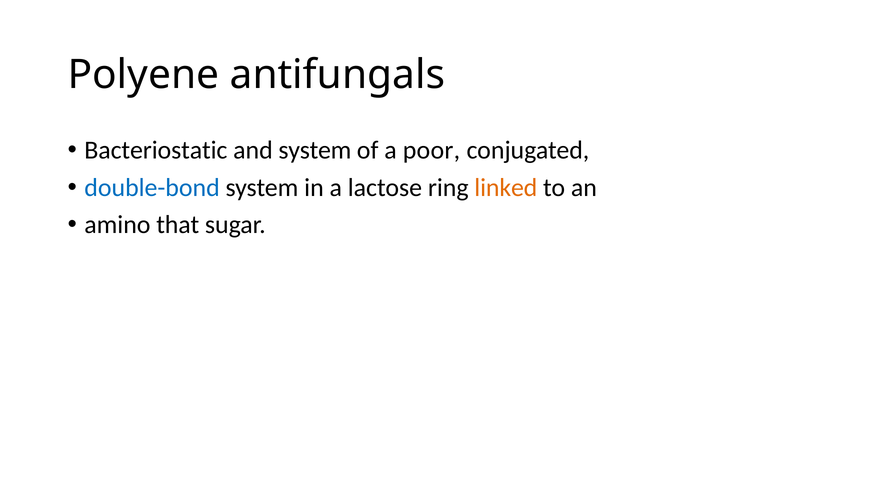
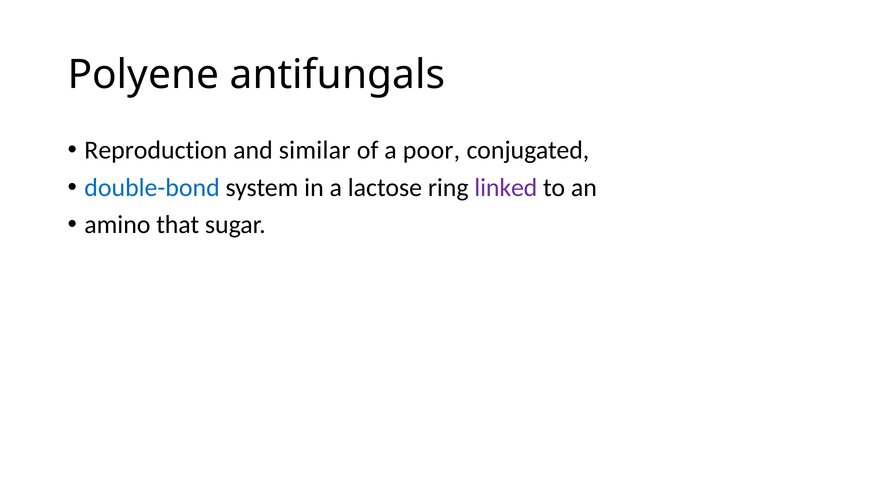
Bacteriostatic: Bacteriostatic -> Reproduction
and system: system -> similar
linked colour: orange -> purple
